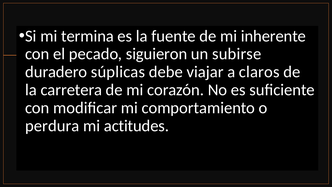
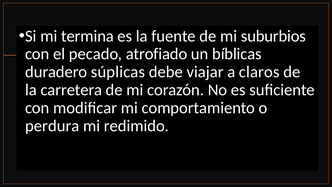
inherente: inherente -> suburbios
siguieron: siguieron -> atrofiado
subirse: subirse -> bíblicas
actitudes: actitudes -> redimido
